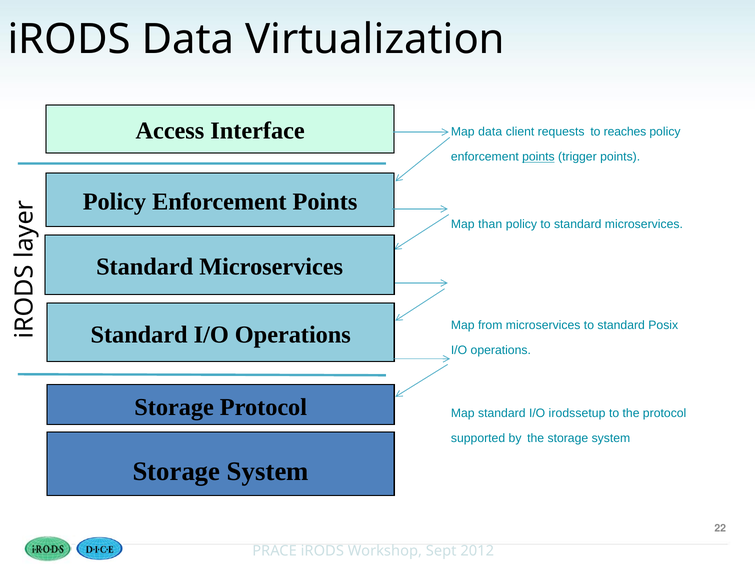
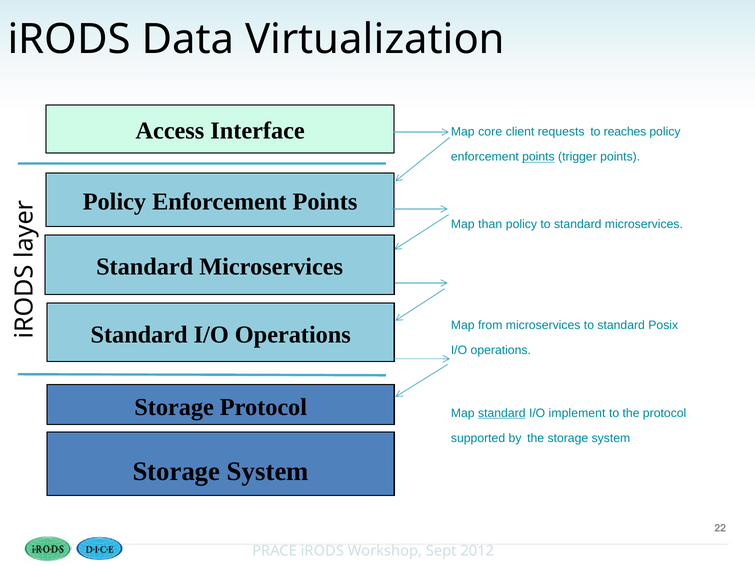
Map data: data -> core
standard at (502, 413) underline: none -> present
irodssetup: irodssetup -> implement
